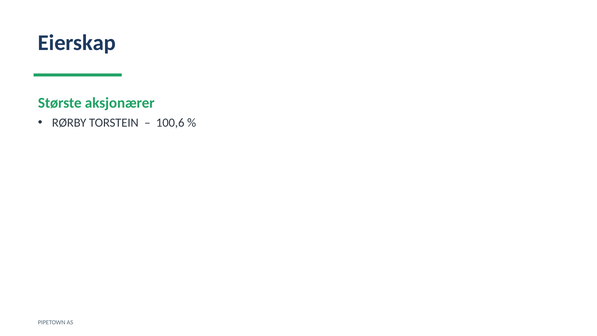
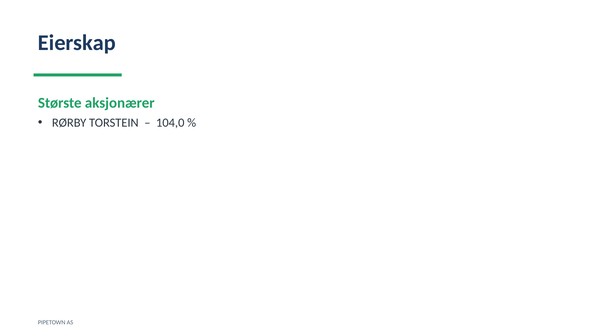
100,6: 100,6 -> 104,0
